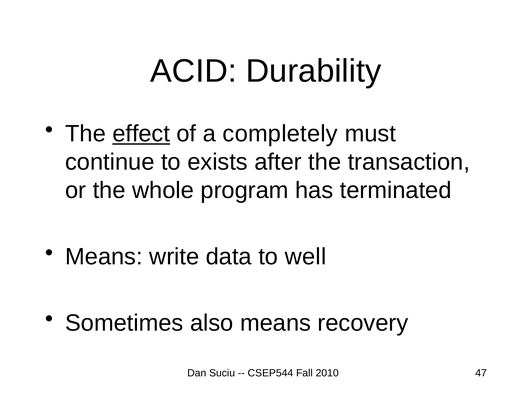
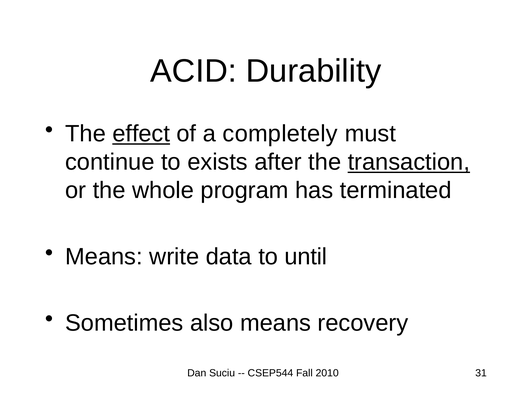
transaction underline: none -> present
well: well -> until
47: 47 -> 31
